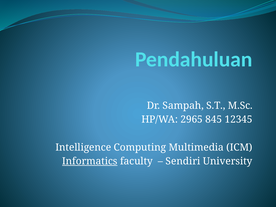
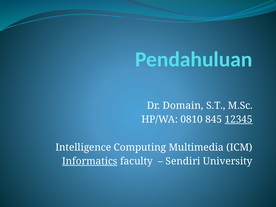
Sampah: Sampah -> Domain
2965: 2965 -> 0810
12345 underline: none -> present
